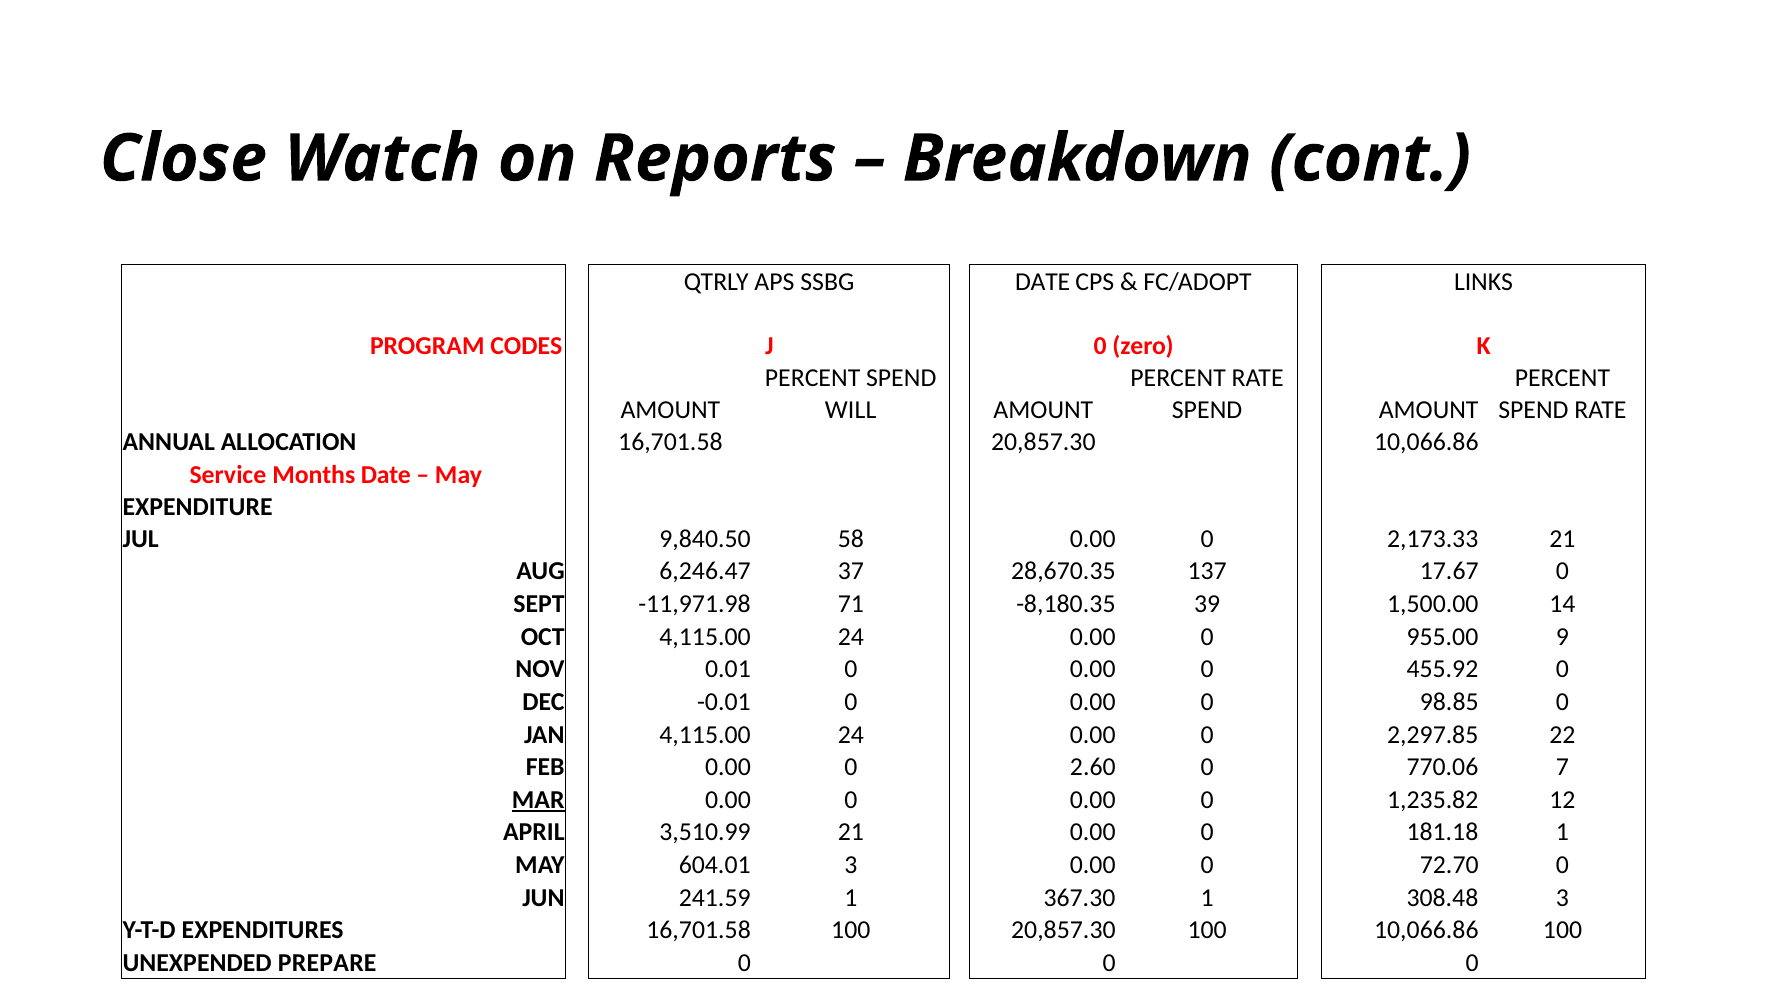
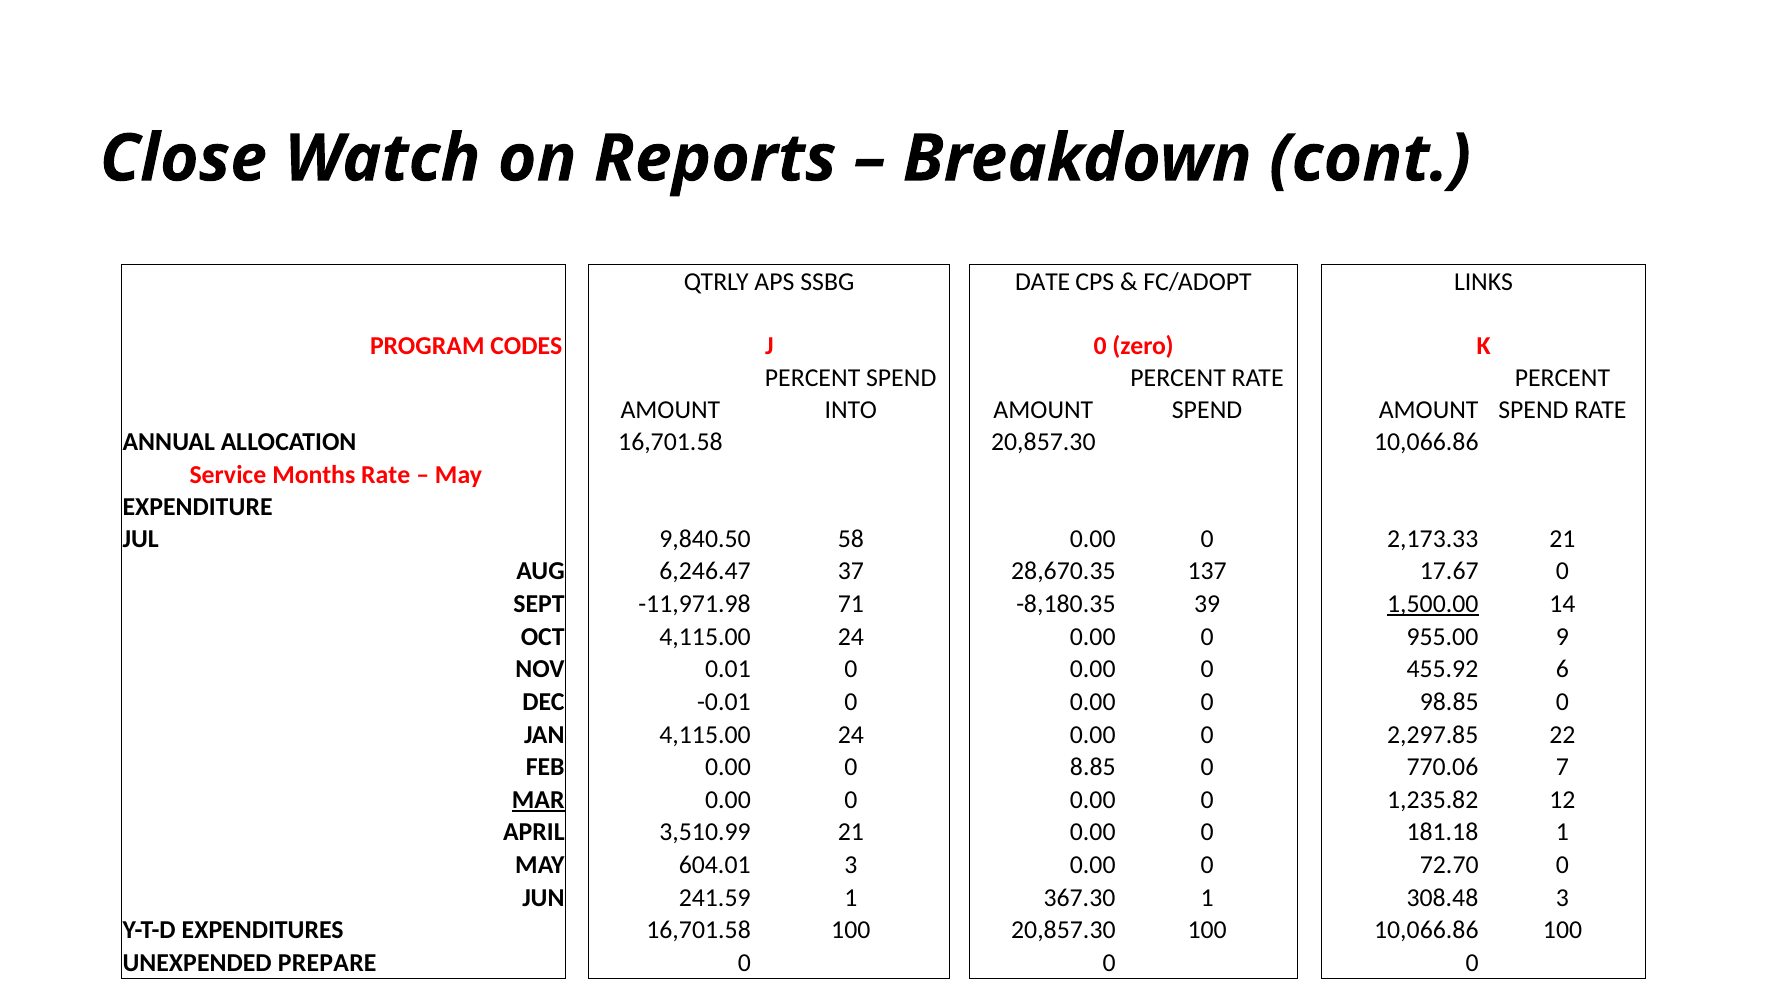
WILL: WILL -> INTO
Months Date: Date -> Rate
1,500.00 underline: none -> present
455.92 0: 0 -> 6
2.60: 2.60 -> 8.85
